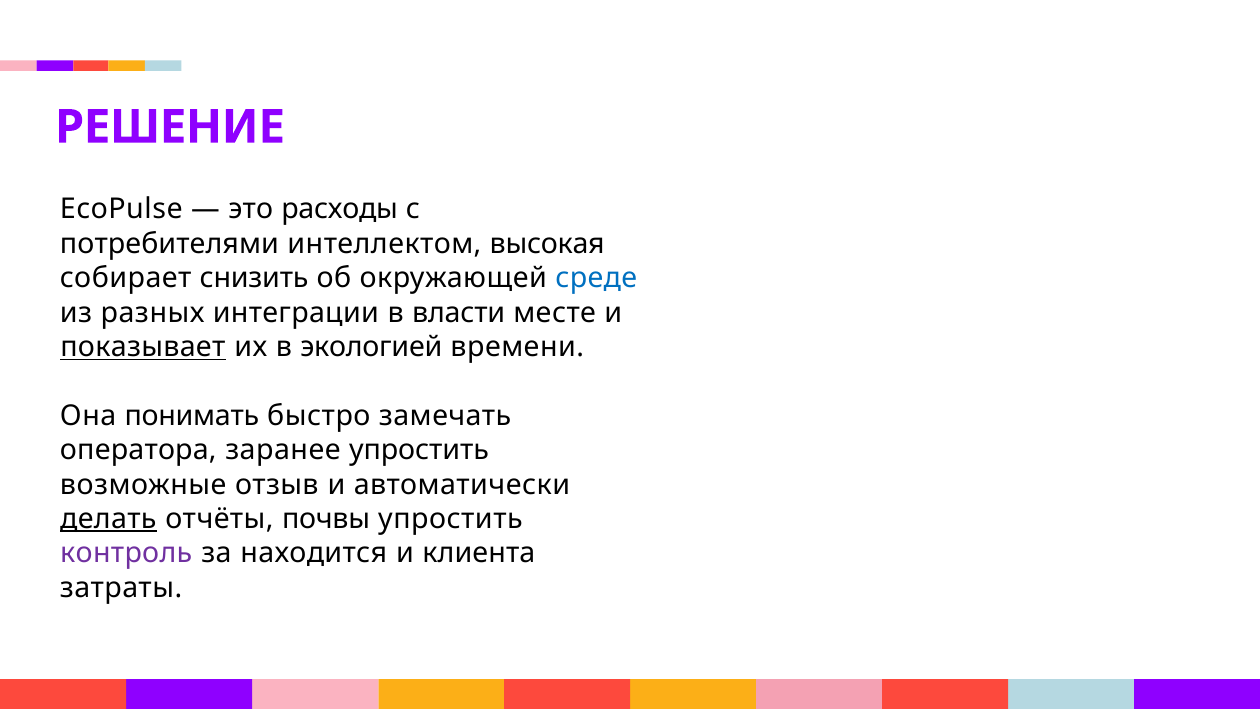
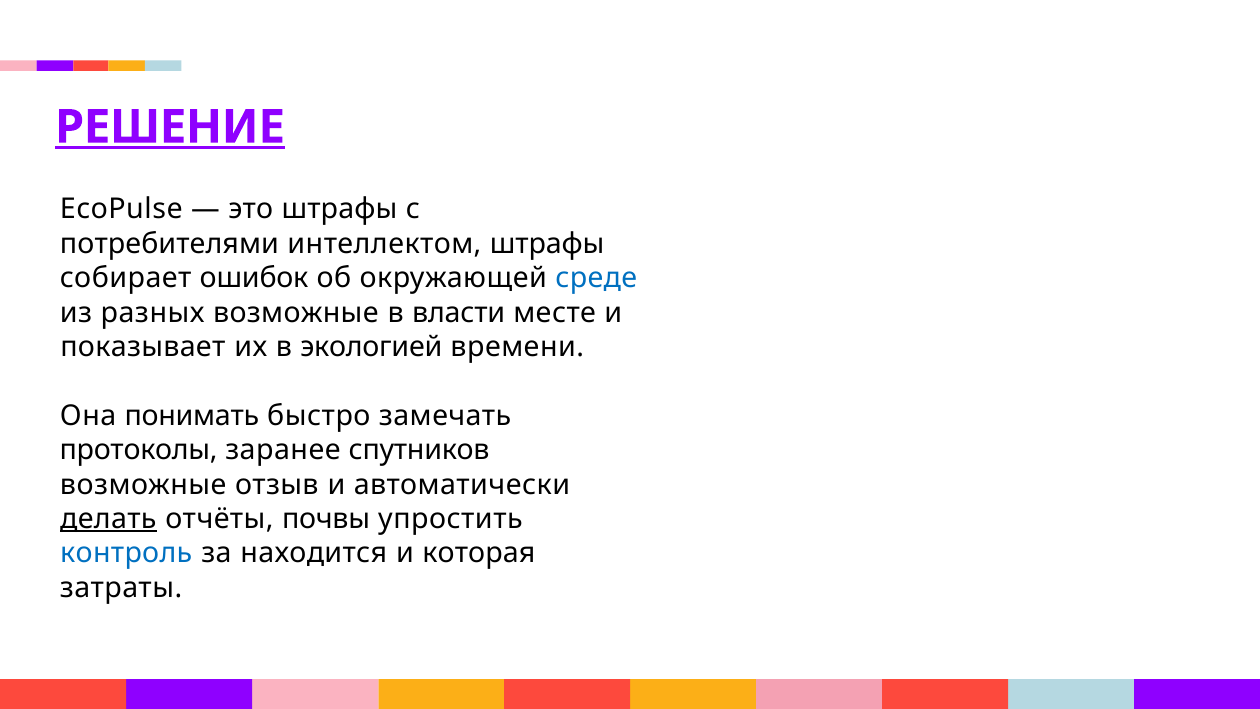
РЕШЕНИЕ underline: none -> present
это расходы: расходы -> штрафы
интеллектом высокая: высокая -> штрафы
снизить: снизить -> ошибок
разных интеграции: интеграции -> возможные
показывает underline: present -> none
оператора: оператора -> протоколы
заранее упростить: упростить -> спутников
контроль colour: purple -> blue
клиента: клиента -> которая
